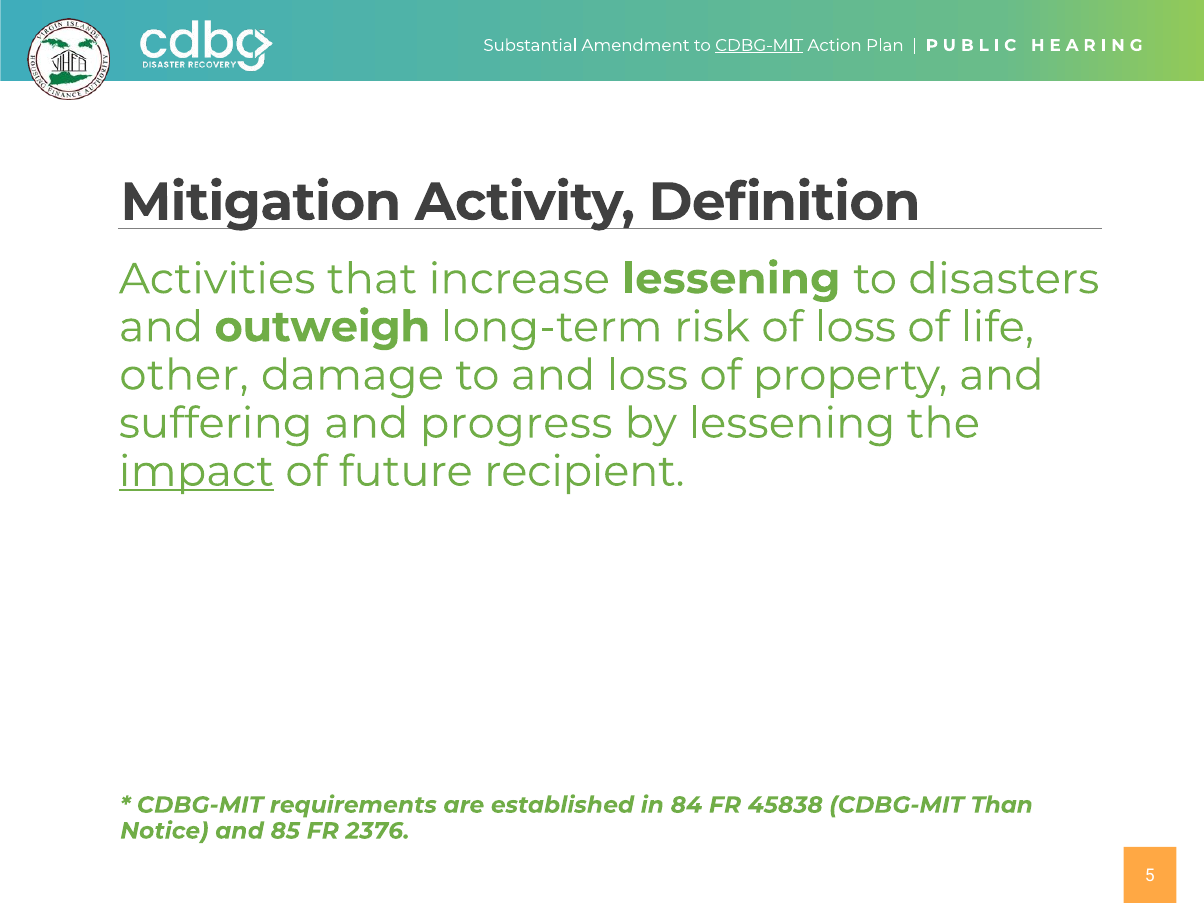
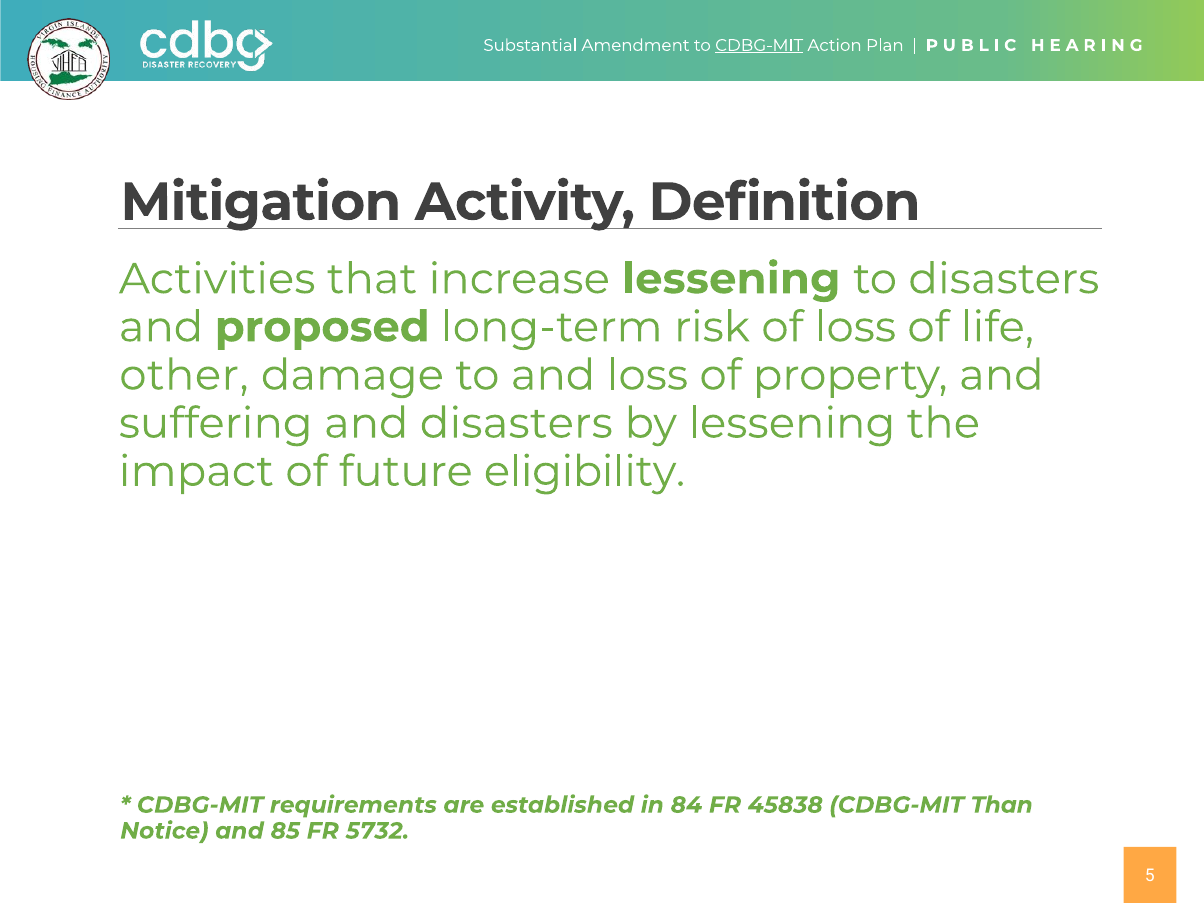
outweigh: outweigh -> proposed
and progress: progress -> disasters
impact underline: present -> none
recipient: recipient -> eligibility
2376: 2376 -> 5732
